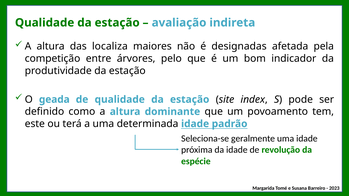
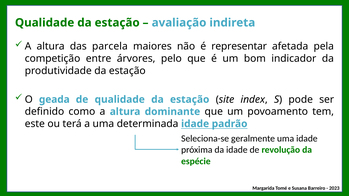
localiza: localiza -> parcela
designadas: designadas -> representar
